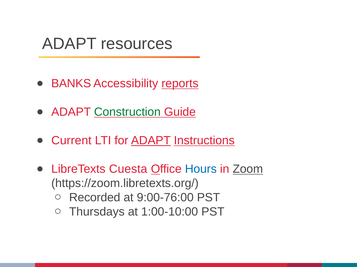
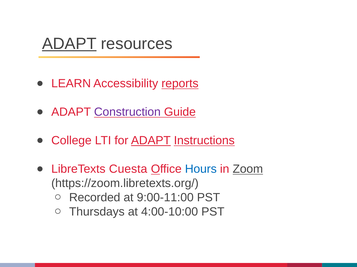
ADAPT at (69, 44) underline: none -> present
BANKS: BANKS -> LEARN
Construction colour: green -> purple
Current: Current -> College
9:00-76:00: 9:00-76:00 -> 9:00-11:00
1:00-10:00: 1:00-10:00 -> 4:00-10:00
